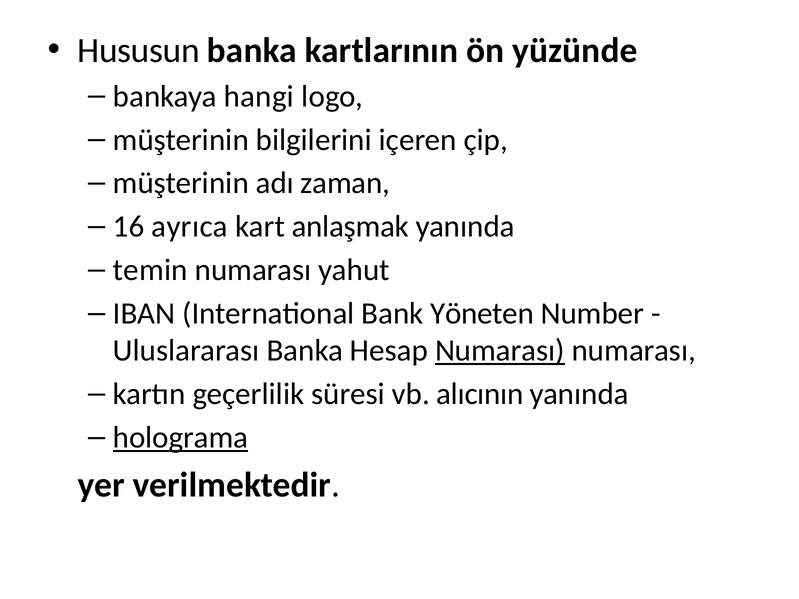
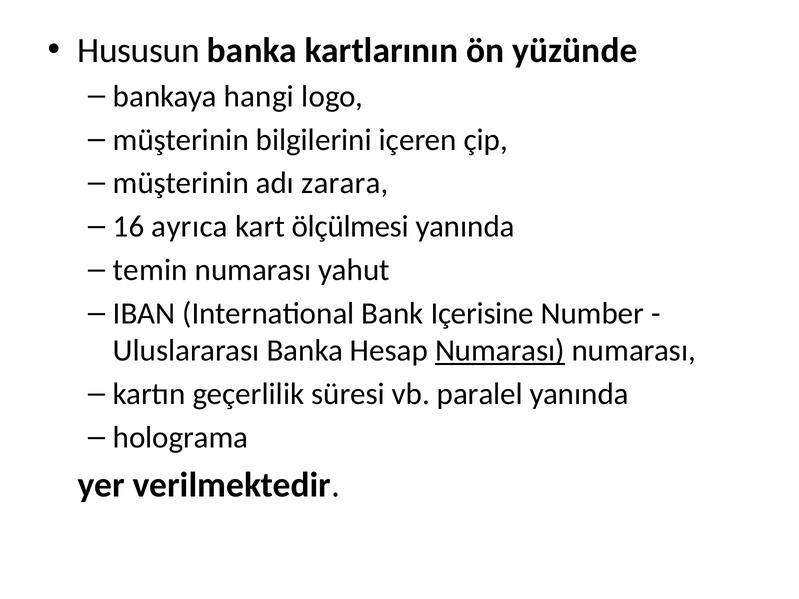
zaman: zaman -> zarara
anlaşmak: anlaşmak -> ölçülmesi
Yöneten: Yöneten -> Içerisine
alıcının: alıcının -> paralel
holograma underline: present -> none
